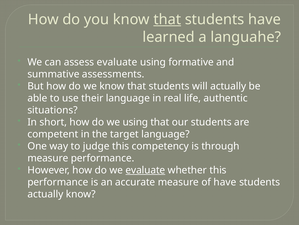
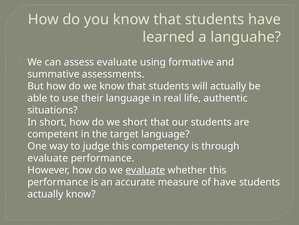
that at (167, 19) underline: present -> none
we using: using -> short
measure at (48, 158): measure -> evaluate
